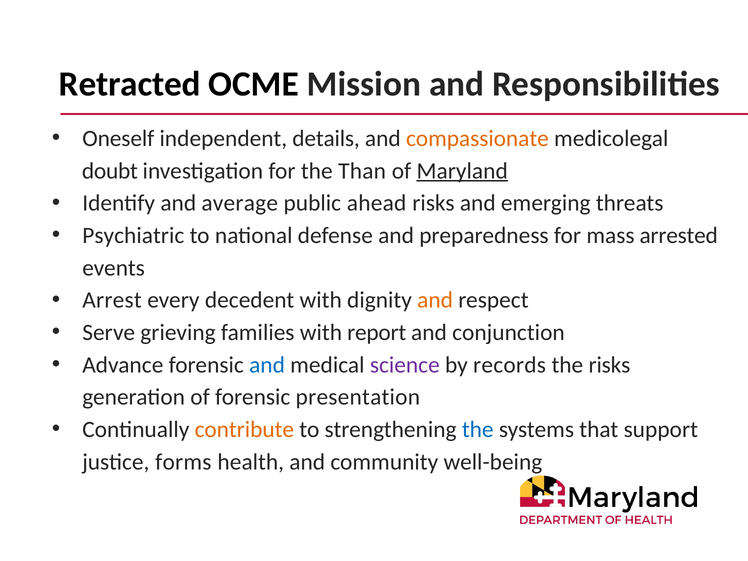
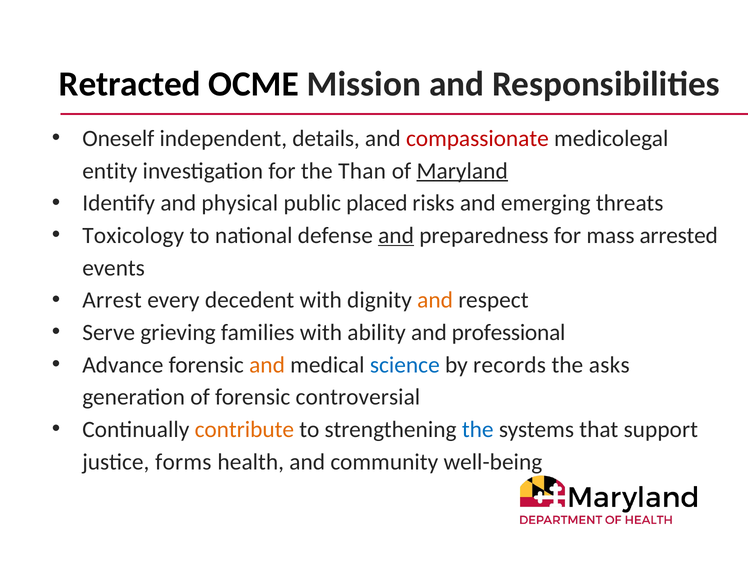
compassionate colour: orange -> red
doubt: doubt -> entity
average: average -> physical
ahead: ahead -> placed
Psychiatric: Psychiatric -> Toxicology
and at (396, 235) underline: none -> present
report: report -> ability
conjunction: conjunction -> professional
and at (267, 365) colour: blue -> orange
science colour: purple -> blue
the risks: risks -> asks
presentation: presentation -> controversial
